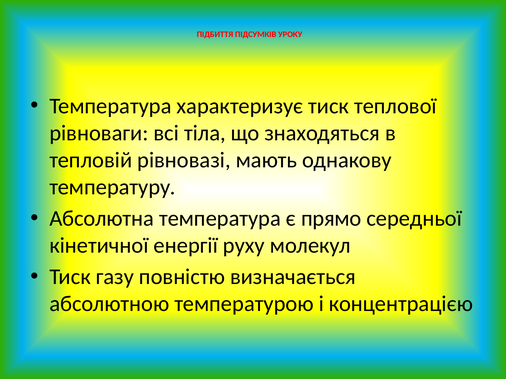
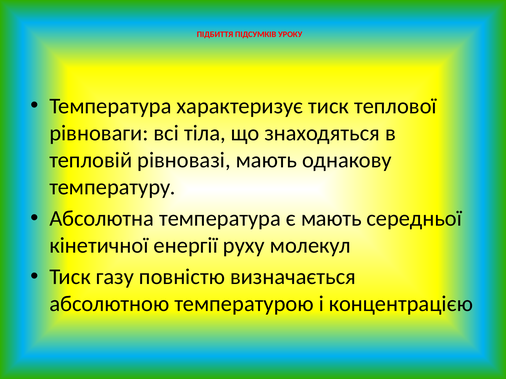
є прямо: прямо -> мають
